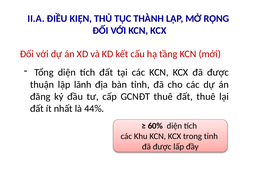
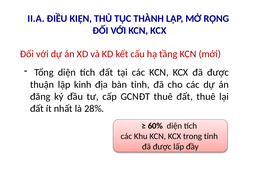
lãnh: lãnh -> kinh
44%: 44% -> 28%
